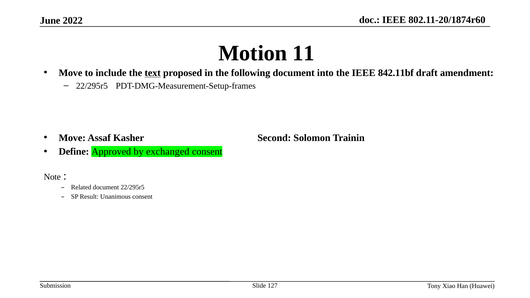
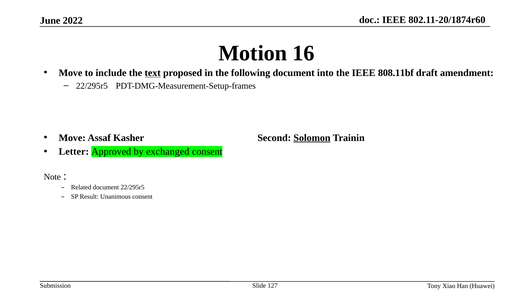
11: 11 -> 16
842.11bf: 842.11bf -> 808.11bf
Solomon underline: none -> present
Define: Define -> Letter
